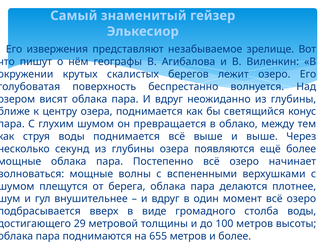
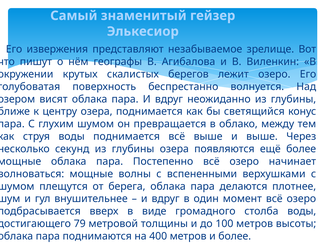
29: 29 -> 79
655: 655 -> 400
